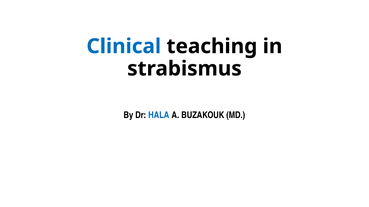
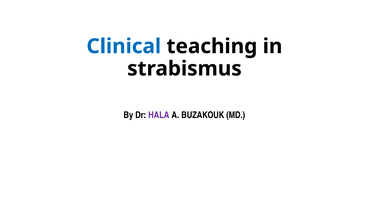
HALA colour: blue -> purple
